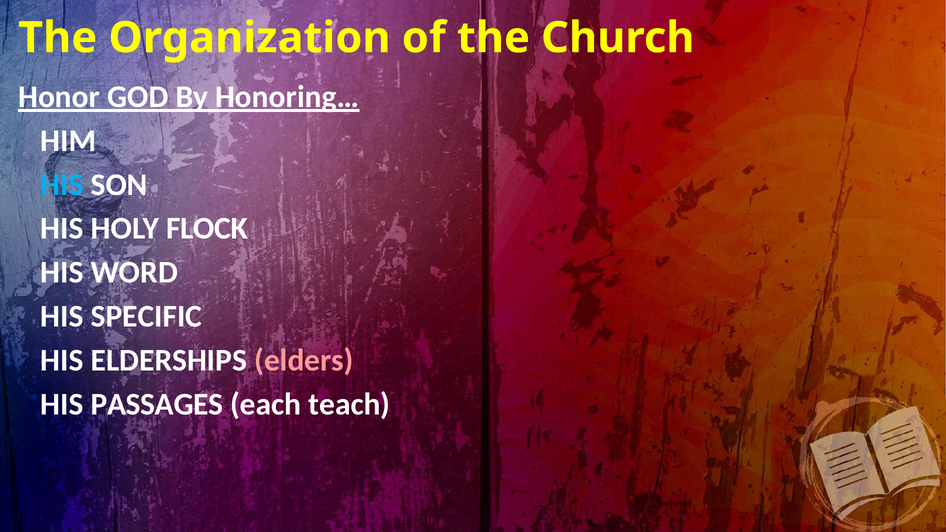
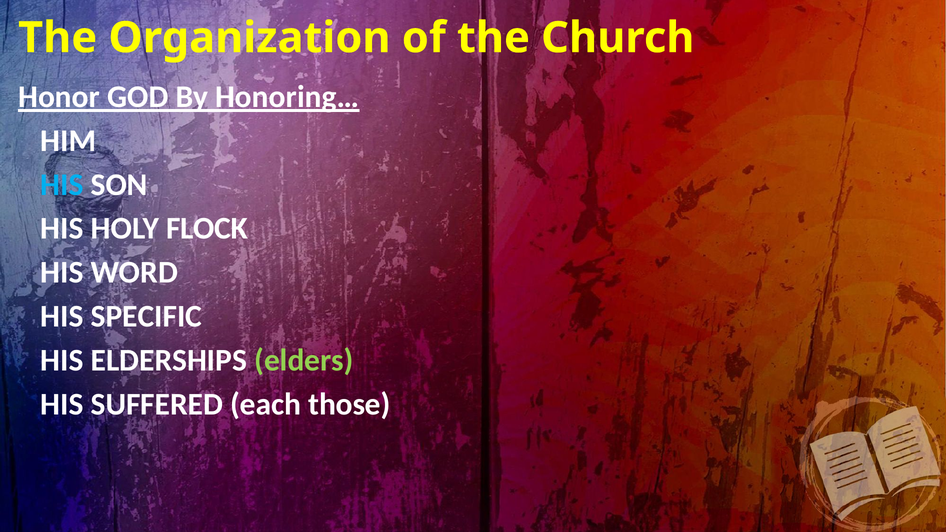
elders colour: pink -> light green
PASSAGES: PASSAGES -> SUFFERED
teach: teach -> those
